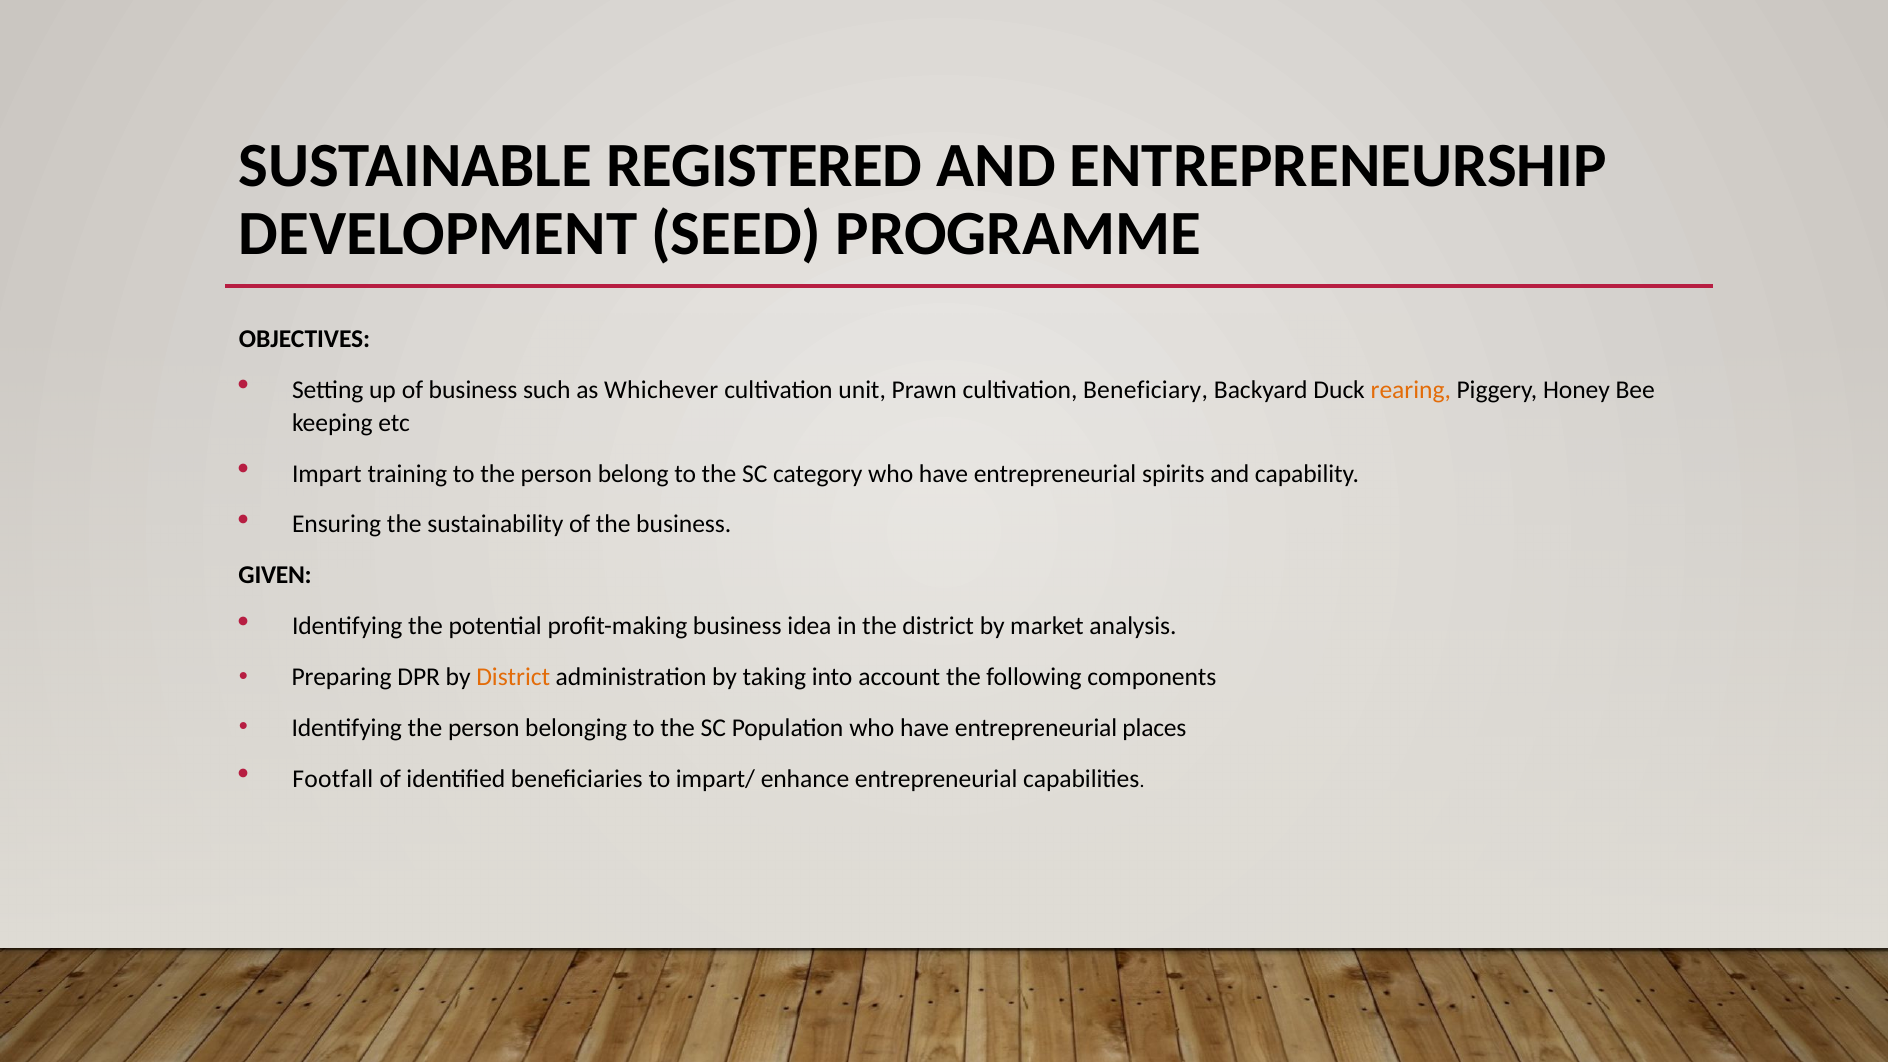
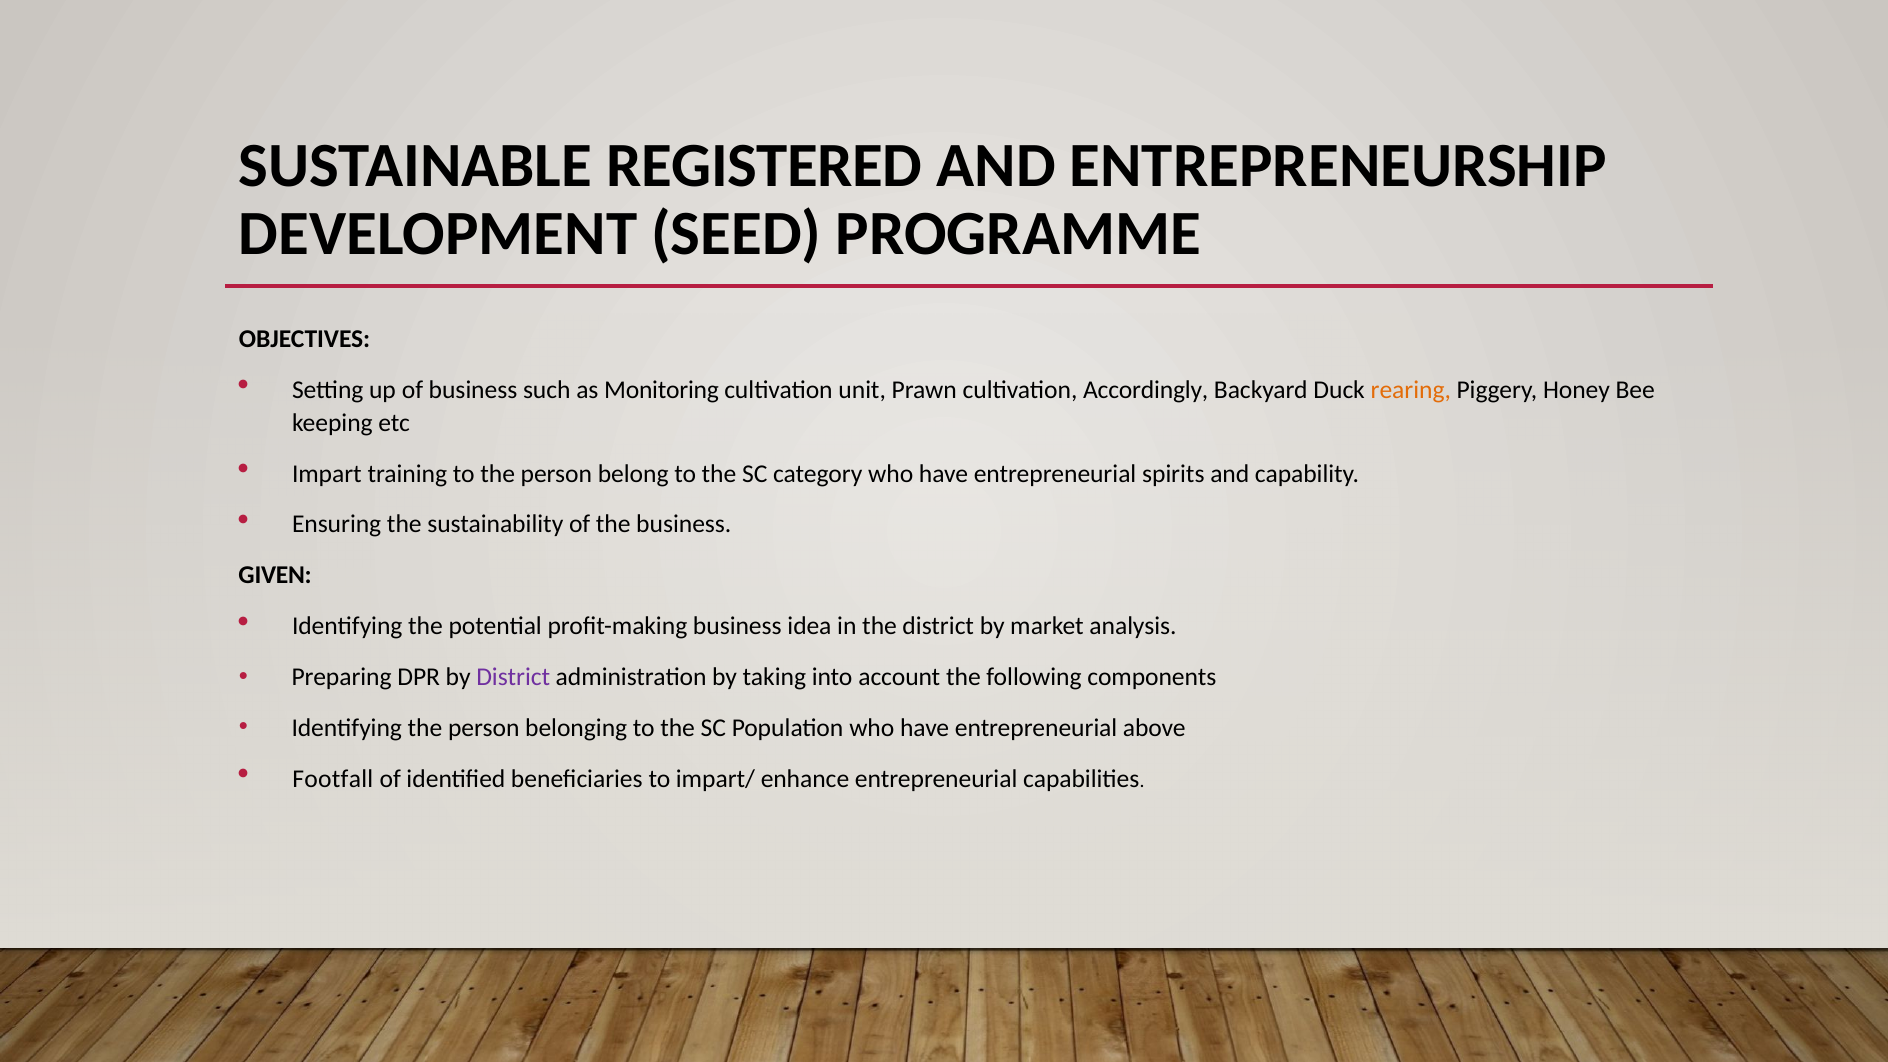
Whichever: Whichever -> Monitoring
Beneficiary: Beneficiary -> Accordingly
District at (513, 677) colour: orange -> purple
places: places -> above
